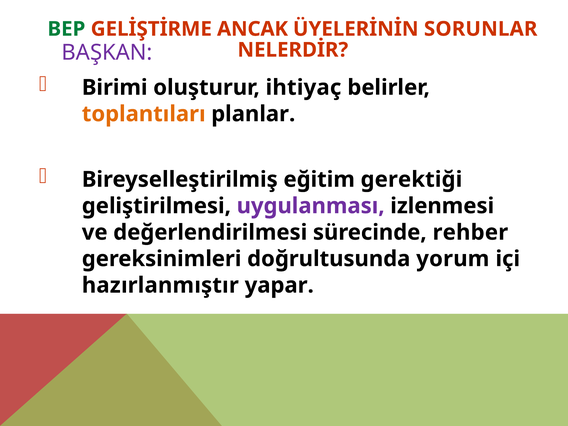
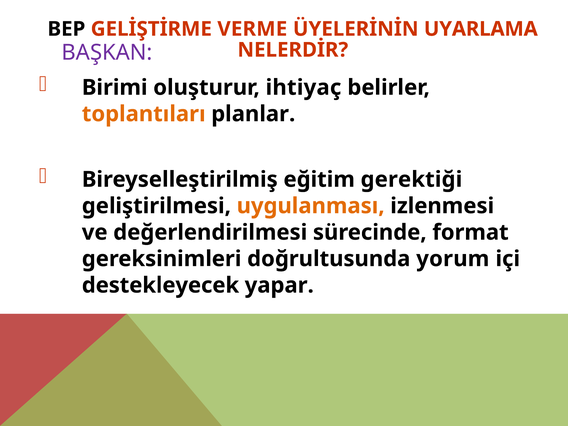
BEP colour: green -> black
ANCAK: ANCAK -> VERME
SORUNLAR: SORUNLAR -> UYARLAMA
uygulanması colour: purple -> orange
rehber: rehber -> format
hazırlanmıştır: hazırlanmıştır -> destekleyecek
